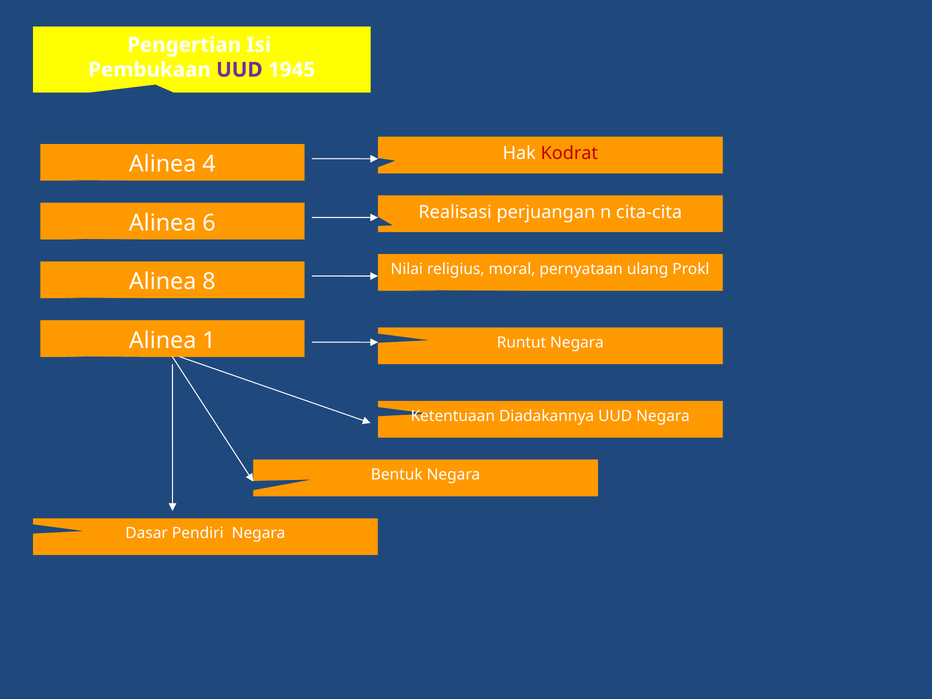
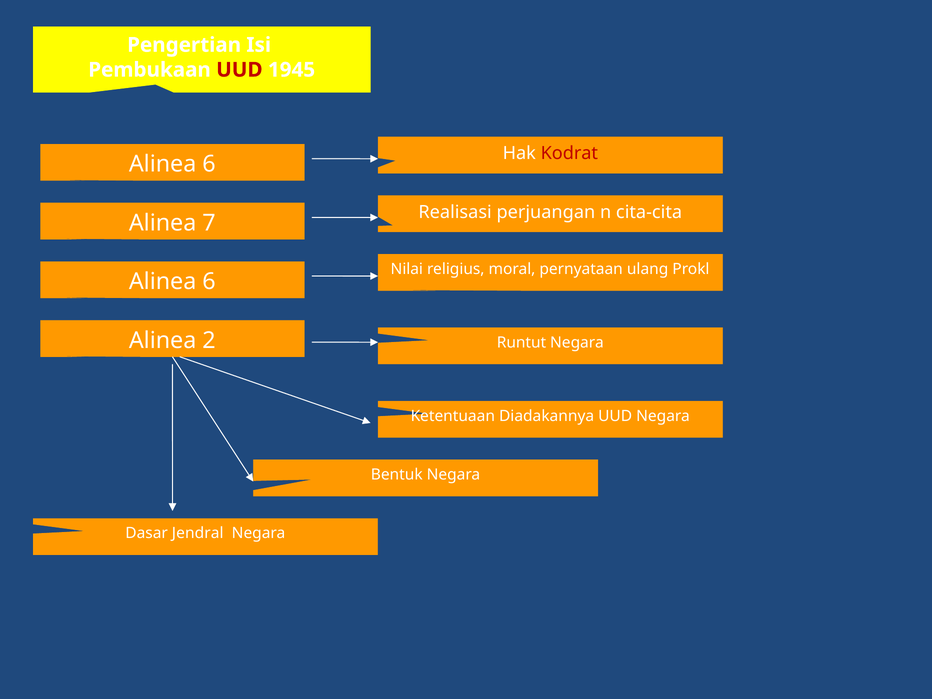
UUD at (239, 70) colour: purple -> red
4 at (209, 164): 4 -> 6
6: 6 -> 7
8 at (209, 282): 8 -> 6
1: 1 -> 2
Pendiri: Pendiri -> Jendral
